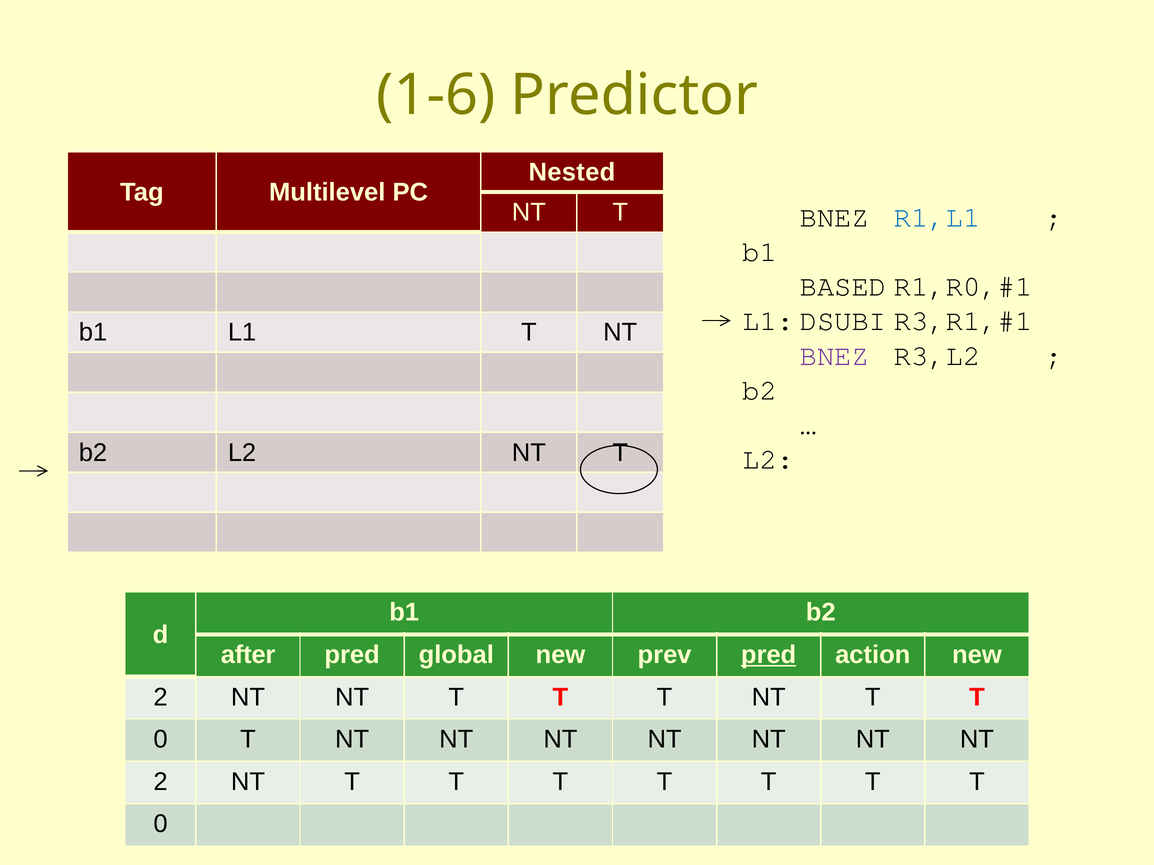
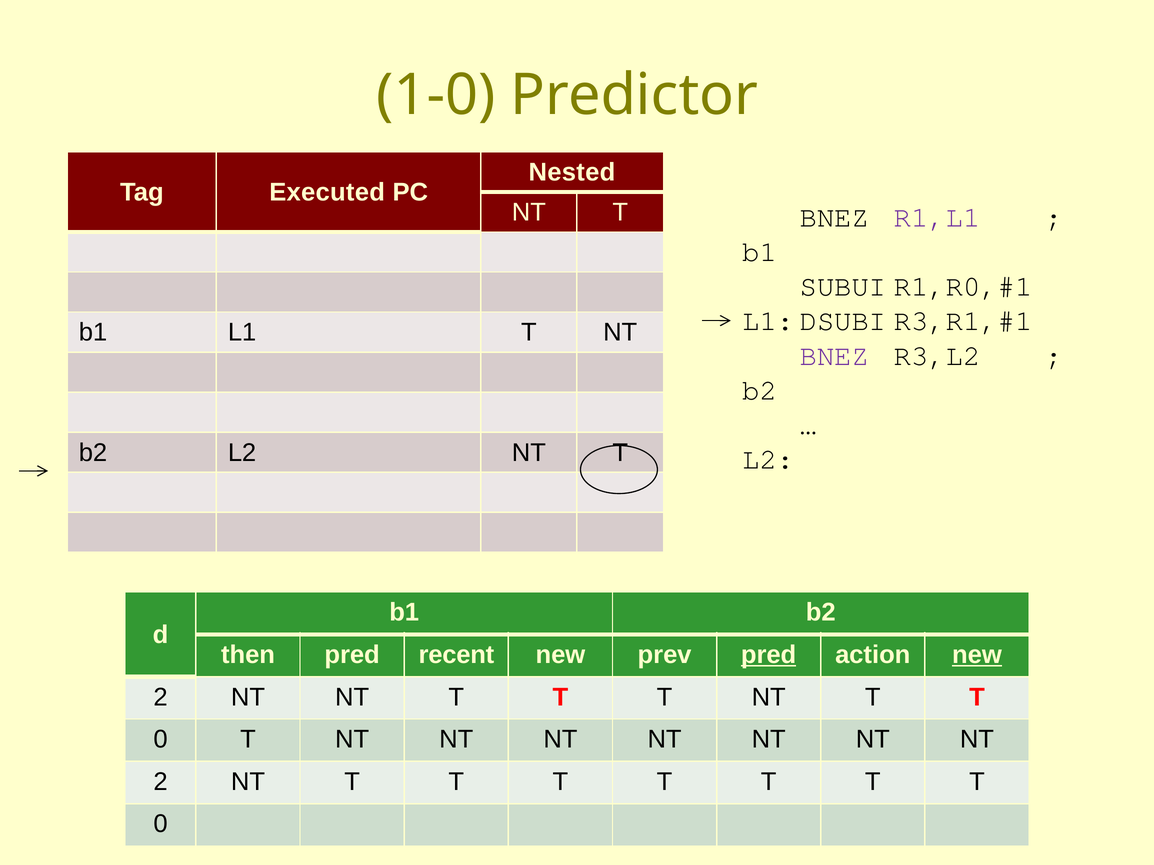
1-6: 1-6 -> 1-0
Multilevel: Multilevel -> Executed
R1,L1 colour: blue -> purple
BASED: BASED -> SUBUI
after: after -> then
global: global -> recent
new at (977, 655) underline: none -> present
